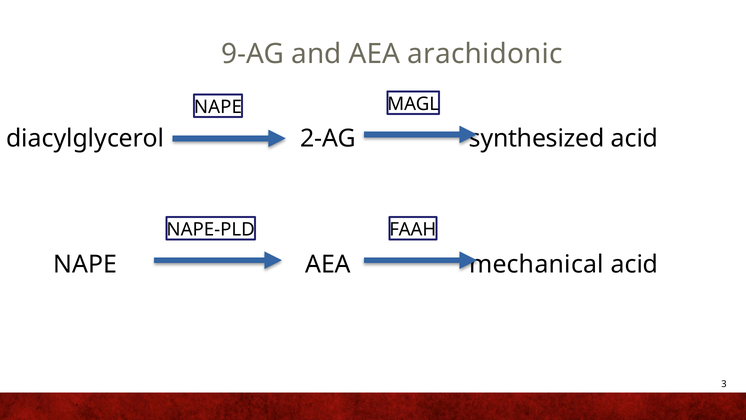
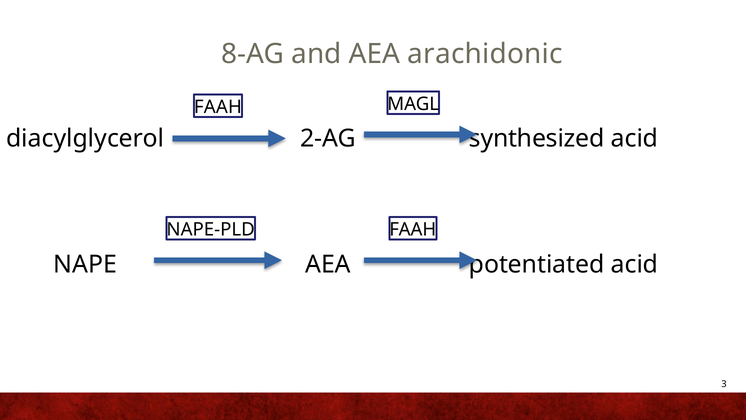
9-AG: 9-AG -> 8-AG
NAPE at (218, 107): NAPE -> FAAH
mechanical: mechanical -> potentiated
